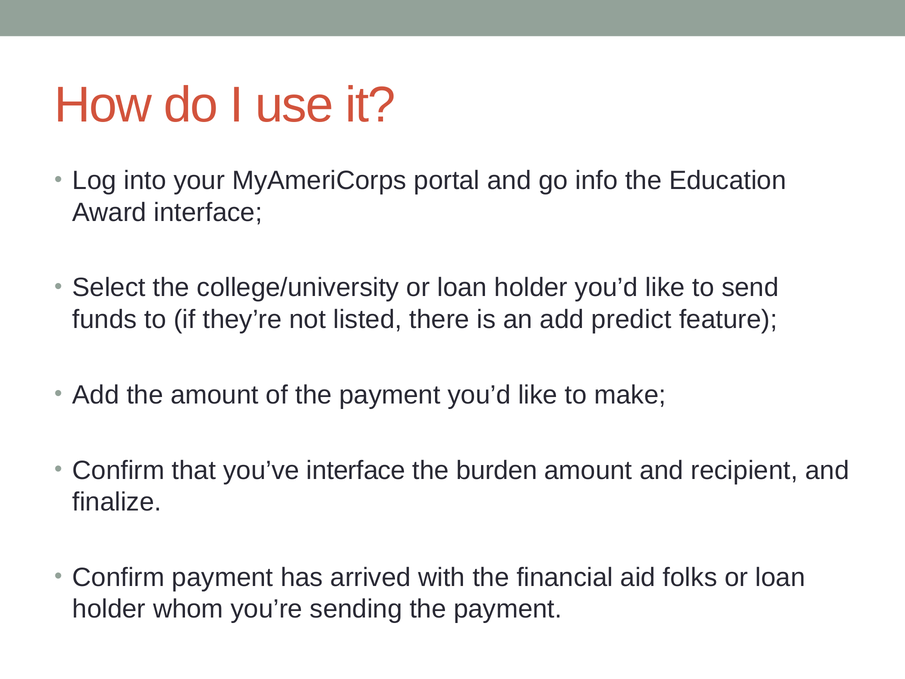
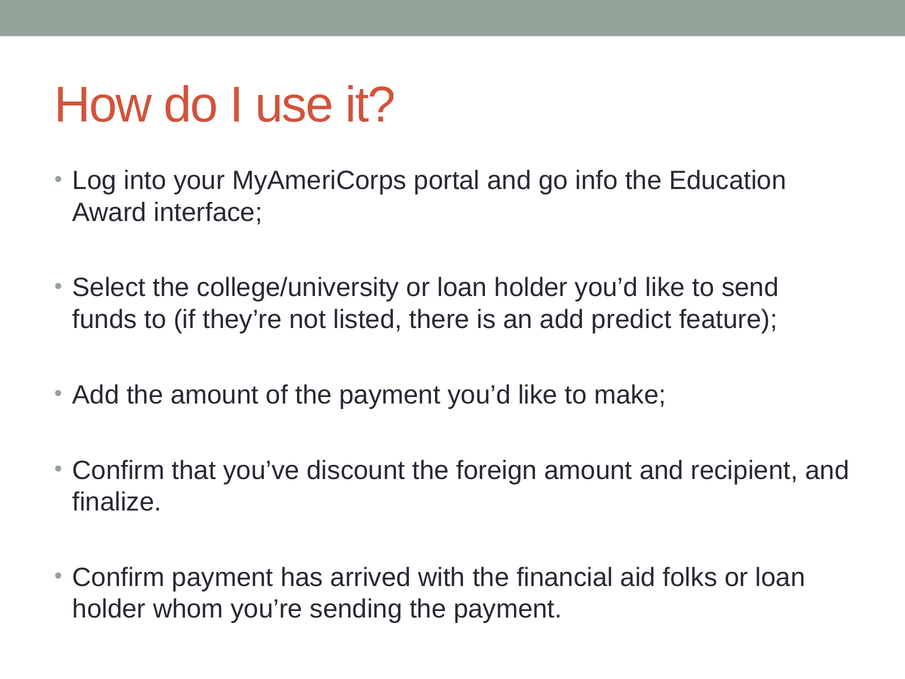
you’ve interface: interface -> discount
burden: burden -> foreign
